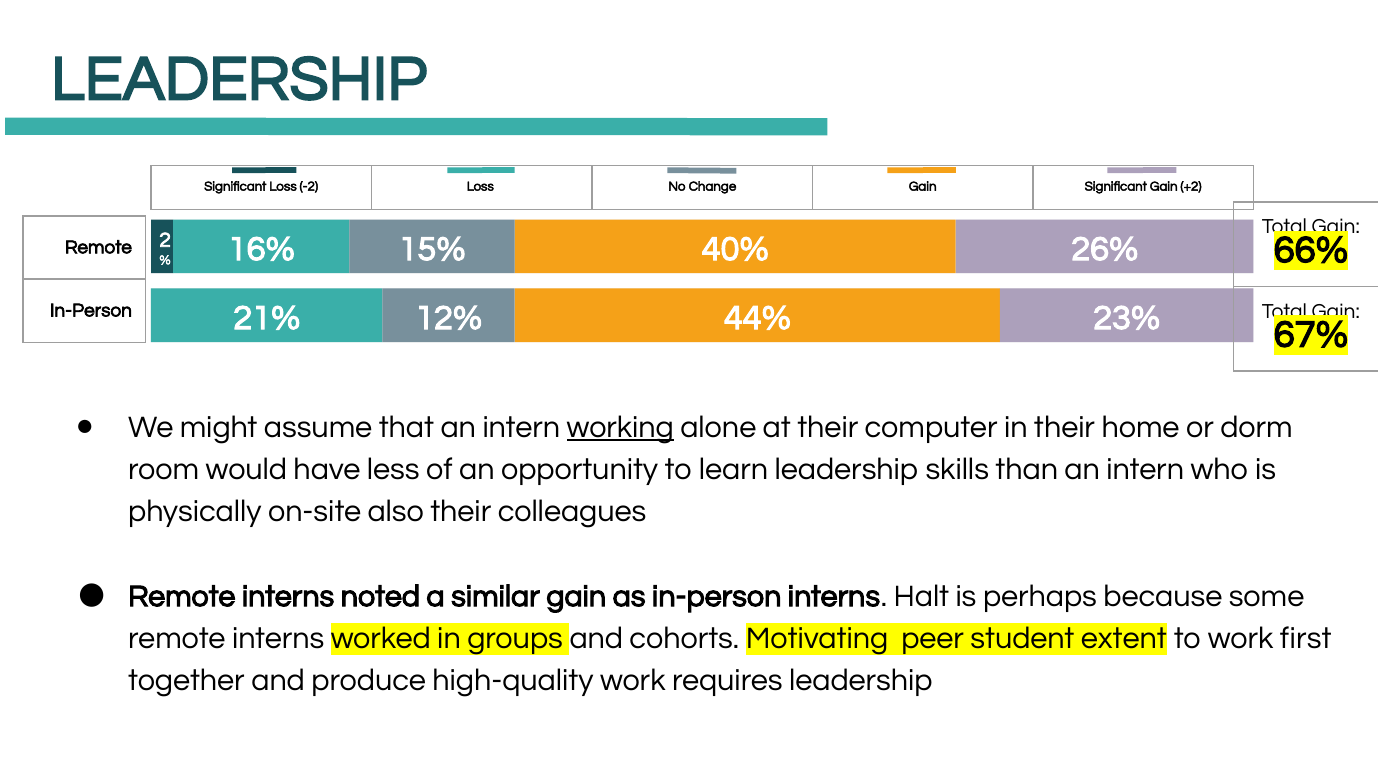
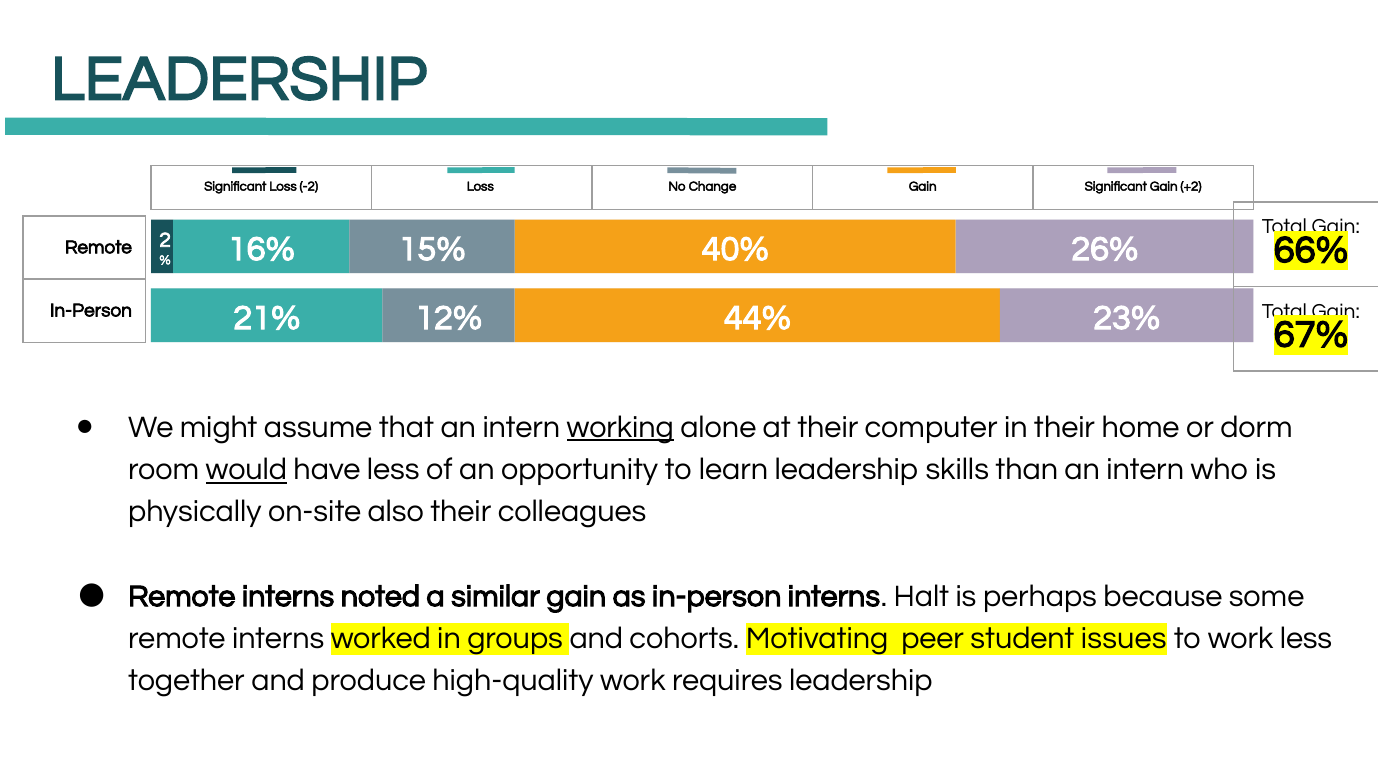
would underline: none -> present
extent: extent -> issues
work first: first -> less
